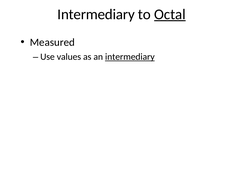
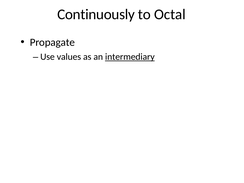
Intermediary at (96, 14): Intermediary -> Continuously
Octal underline: present -> none
Measured: Measured -> Propagate
